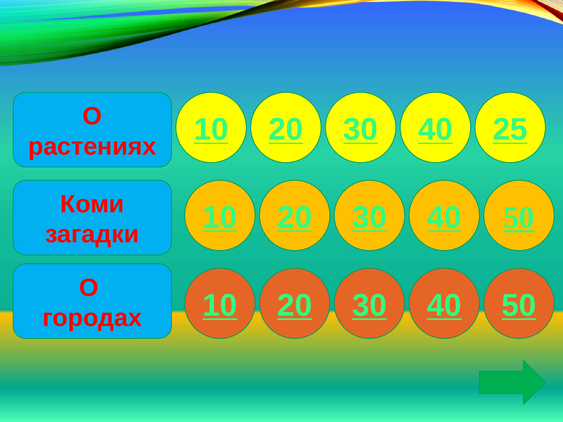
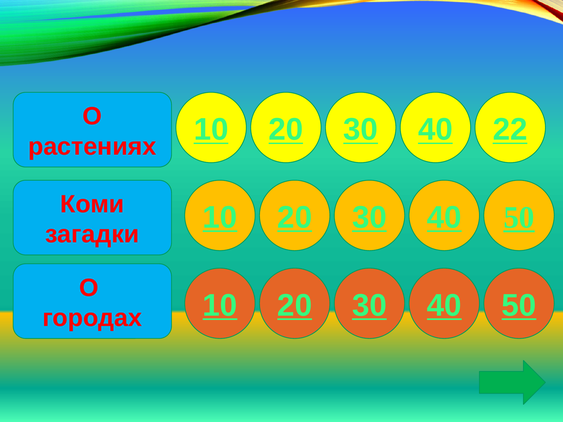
25: 25 -> 22
